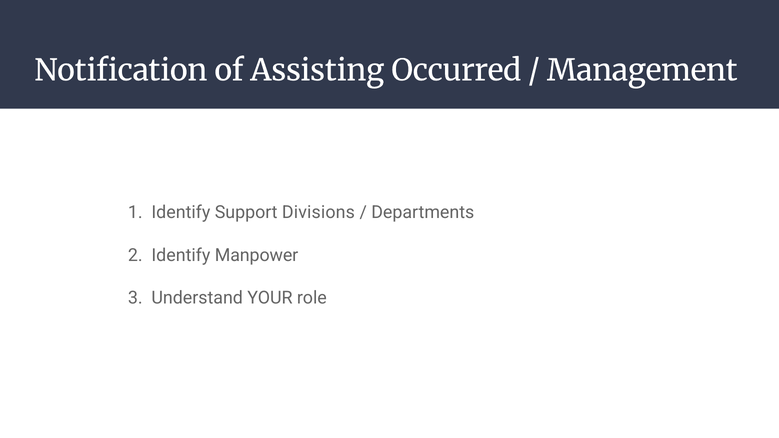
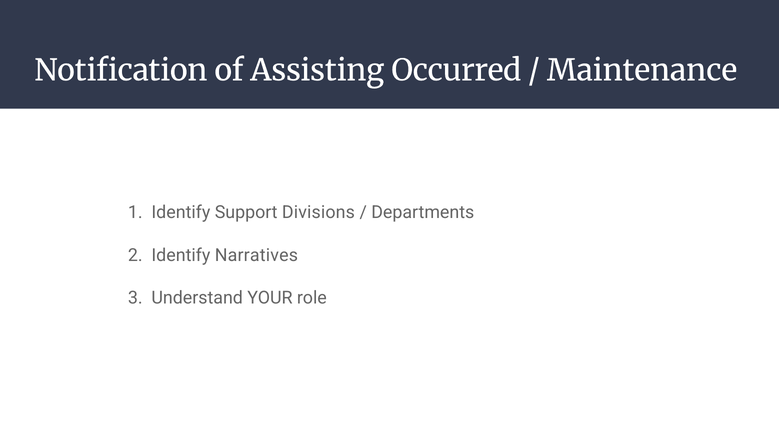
Management: Management -> Maintenance
Manpower: Manpower -> Narratives
